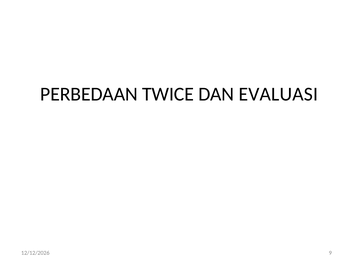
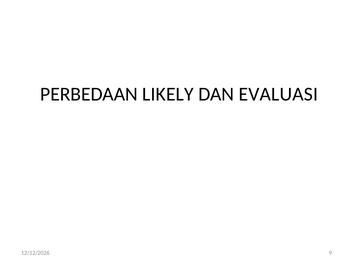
TWICE: TWICE -> LIKELY
